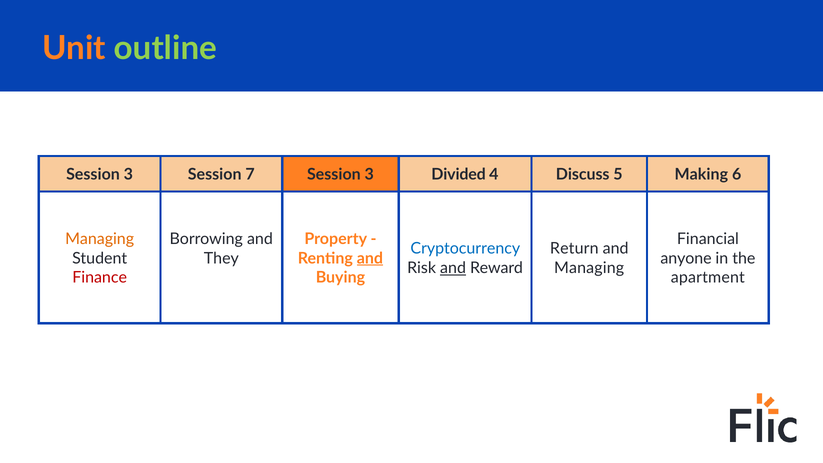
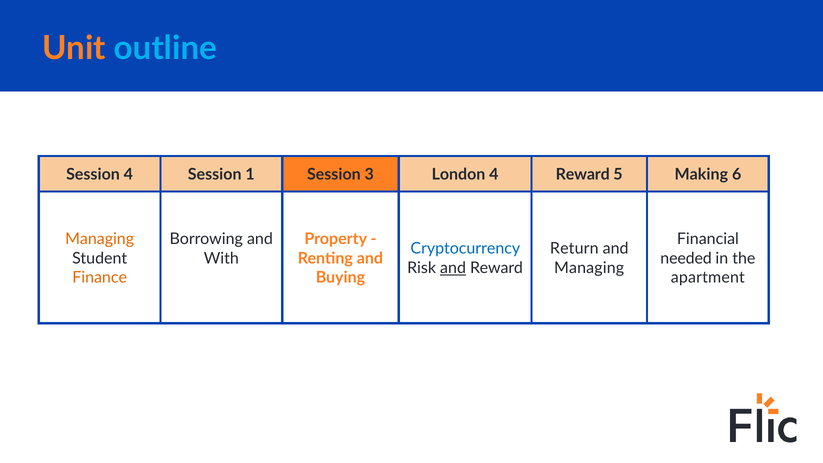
outline colour: light green -> light blue
3 at (128, 175): 3 -> 4
7: 7 -> 1
Divided: Divided -> London
4 Discuss: Discuss -> Reward
They: They -> With
and at (370, 258) underline: present -> none
anyone: anyone -> needed
Finance colour: red -> orange
